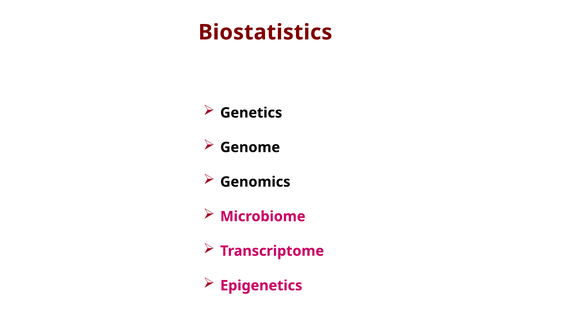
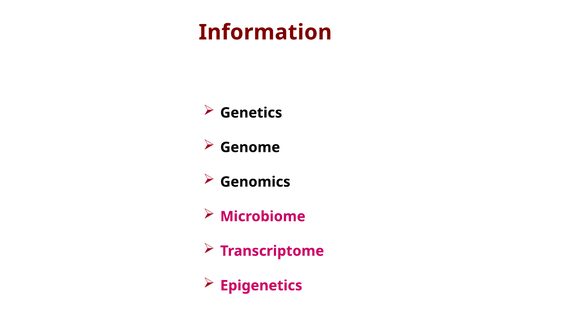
Biostatistics: Biostatistics -> Information
